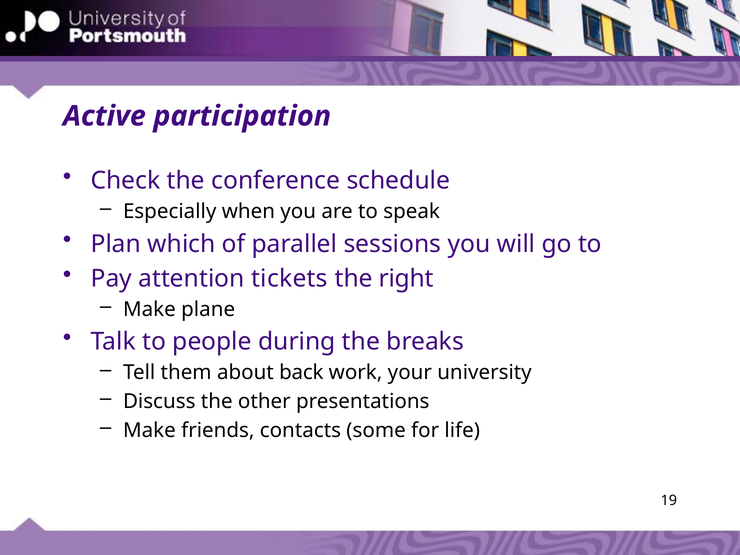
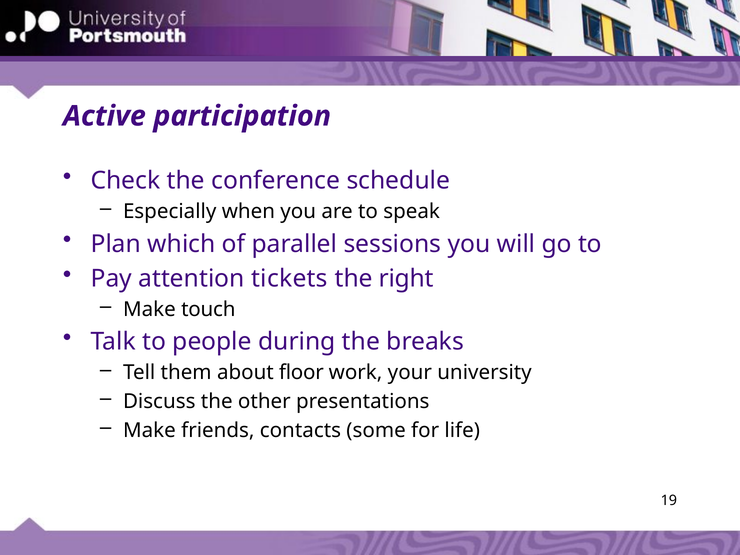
plane: plane -> touch
back: back -> floor
